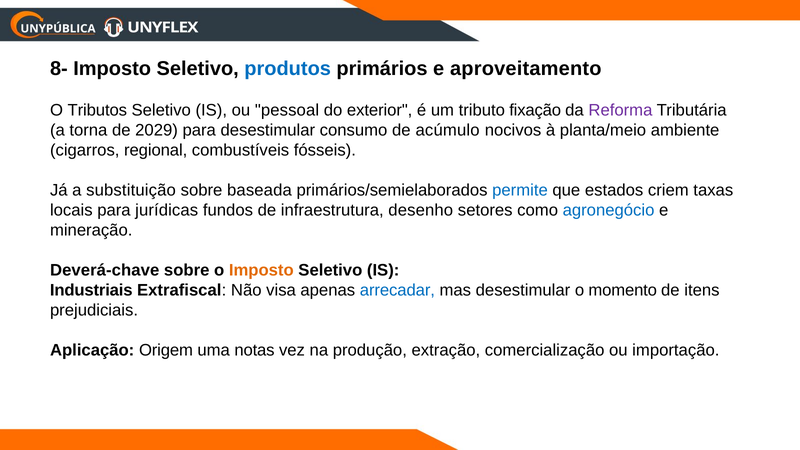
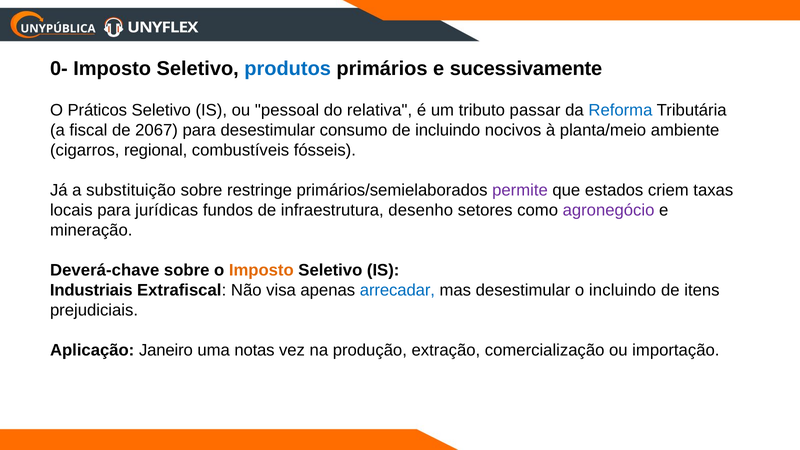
8-: 8- -> 0-
aproveitamento: aproveitamento -> sucessivamente
Tributos: Tributos -> Práticos
exterior: exterior -> relativa
fixação: fixação -> passar
Reforma colour: purple -> blue
torna: torna -> fiscal
2029: 2029 -> 2067
de acúmulo: acúmulo -> incluindo
baseada: baseada -> restringe
permite colour: blue -> purple
agronegócio colour: blue -> purple
o momento: momento -> incluindo
Origem: Origem -> Janeiro
